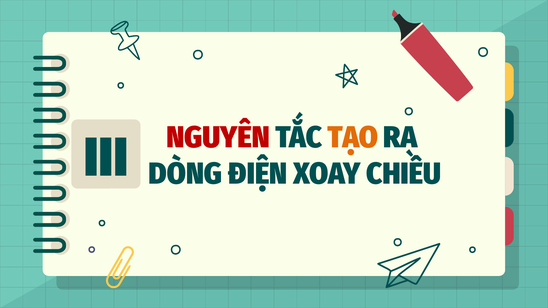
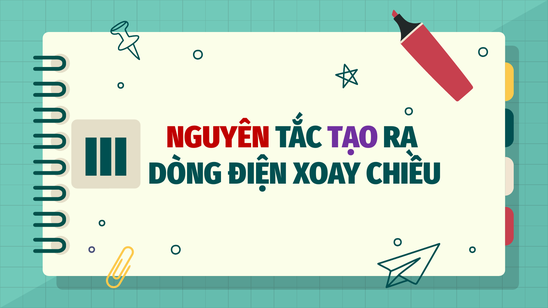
TẠO colour: orange -> purple
